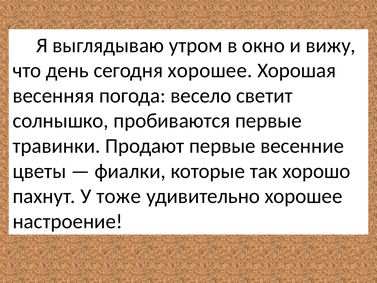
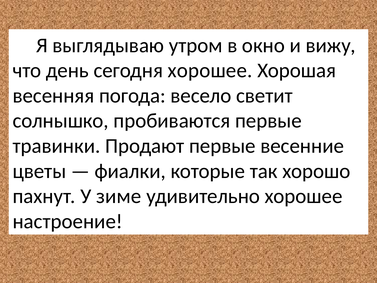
тоже: тоже -> зиме
